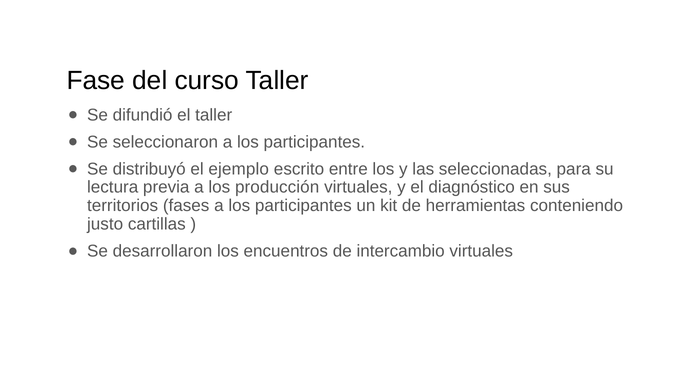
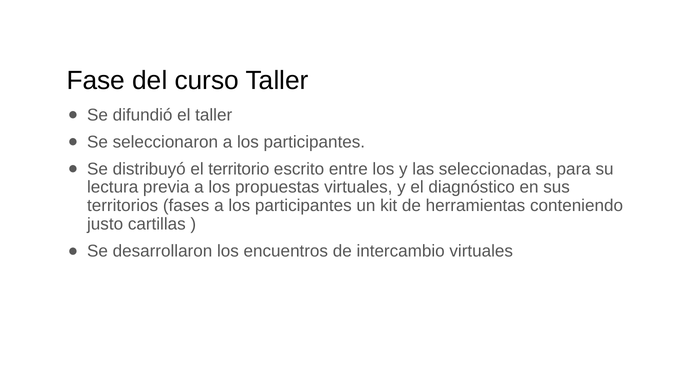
ejemplo: ejemplo -> territorio
producción: producción -> propuestas
